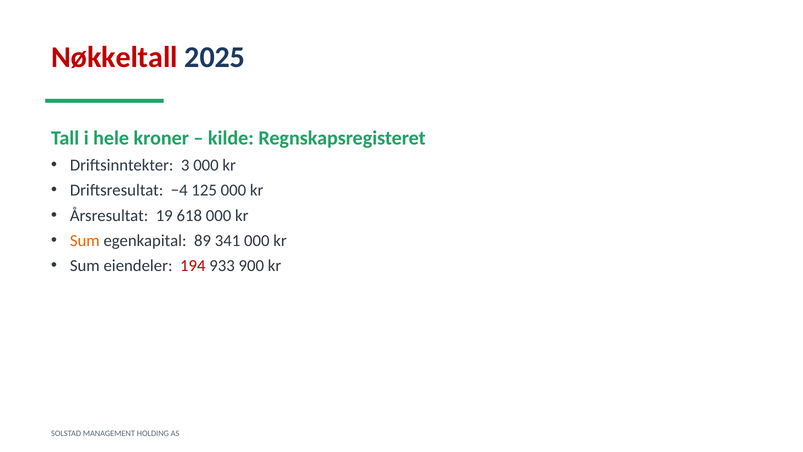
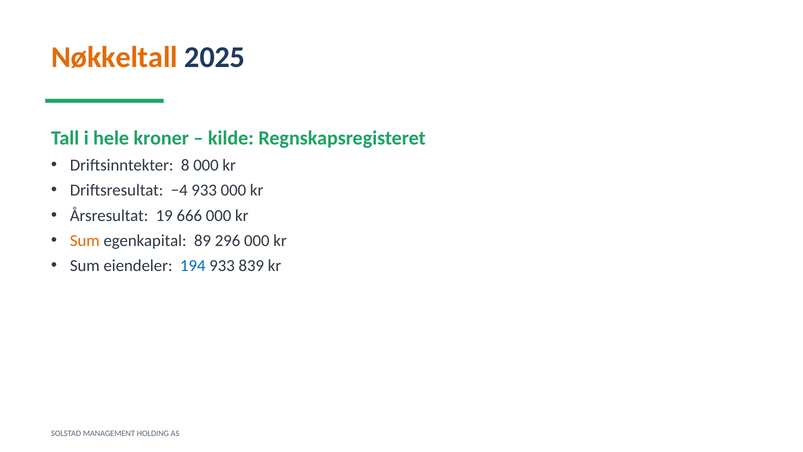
Nøkkeltall colour: red -> orange
3: 3 -> 8
−4 125: 125 -> 933
618: 618 -> 666
341: 341 -> 296
194 colour: red -> blue
900: 900 -> 839
